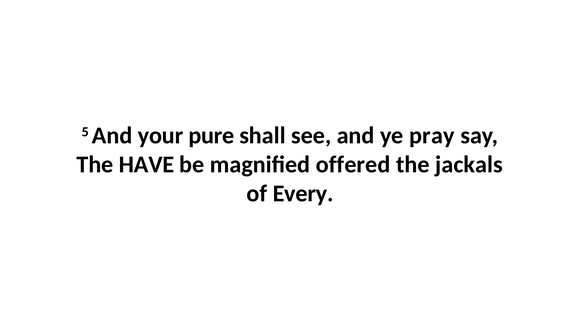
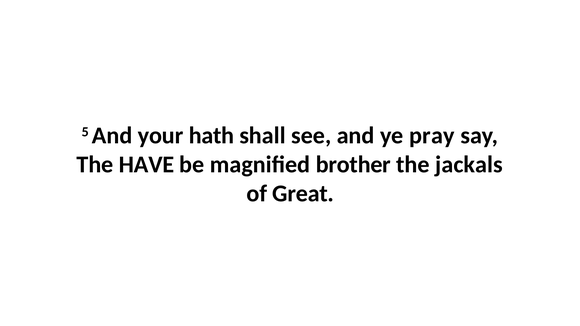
pure: pure -> hath
offered: offered -> brother
Every: Every -> Great
